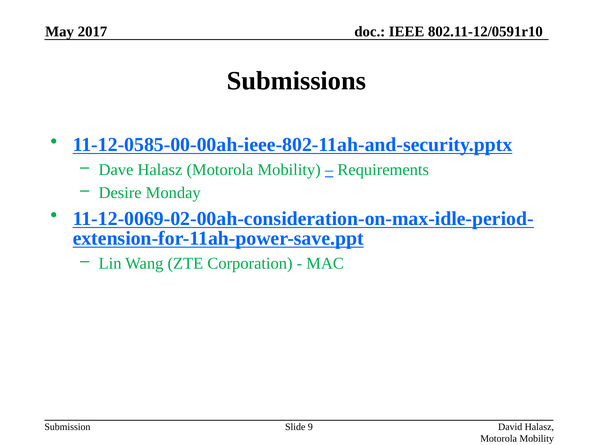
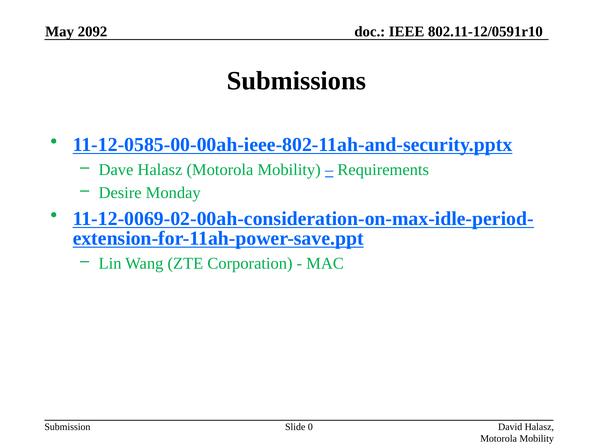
2017: 2017 -> 2092
9: 9 -> 0
